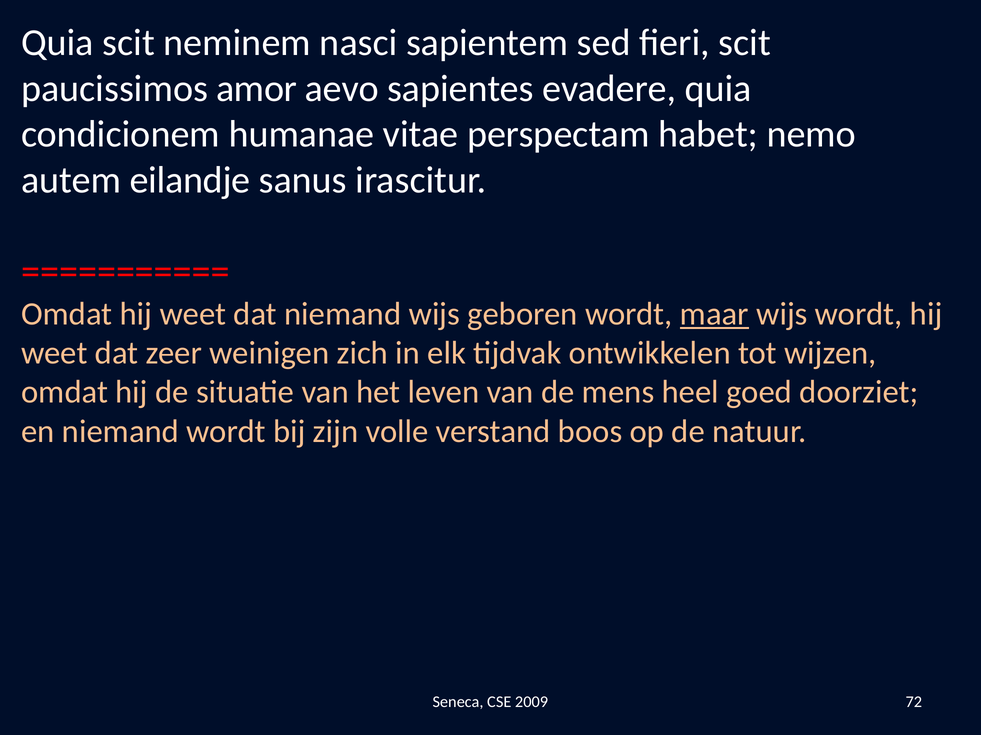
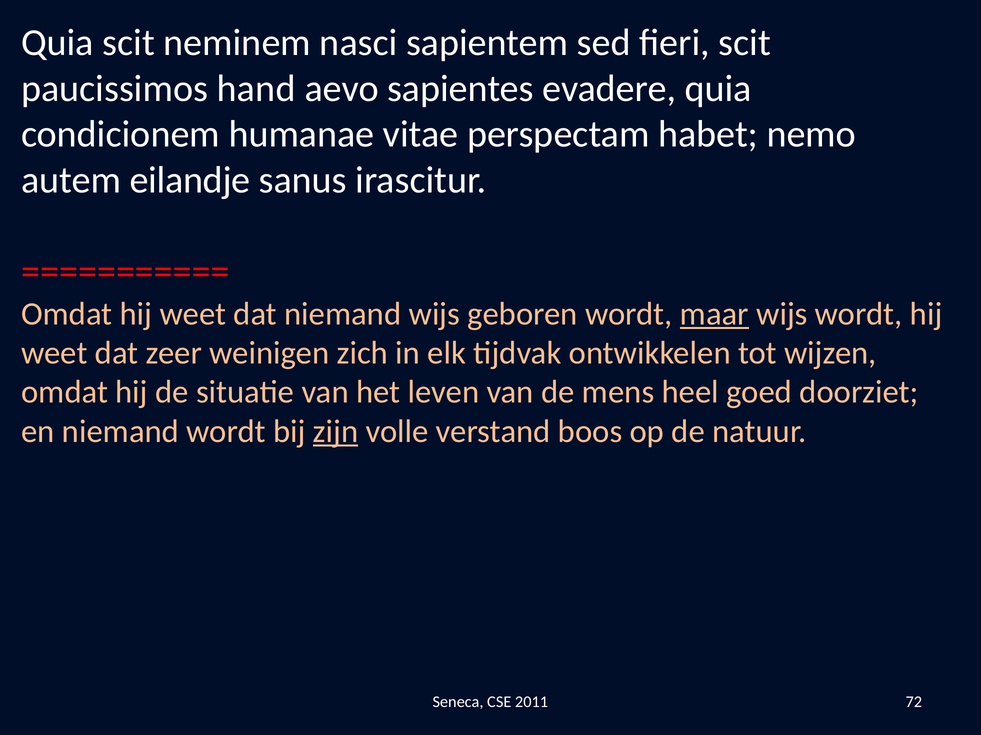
amor: amor -> hand
zijn underline: none -> present
2009: 2009 -> 2011
